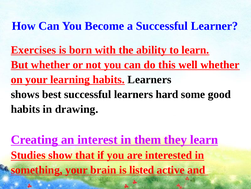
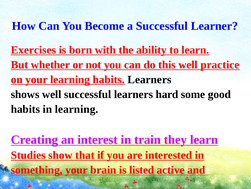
well whether: whether -> practice
shows best: best -> well
in drawing: drawing -> learning
them: them -> train
